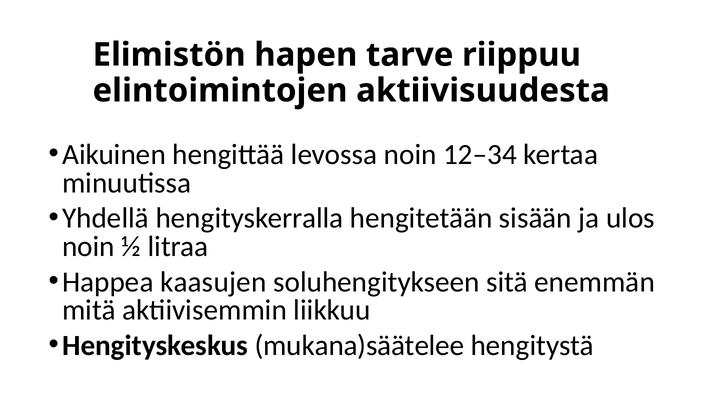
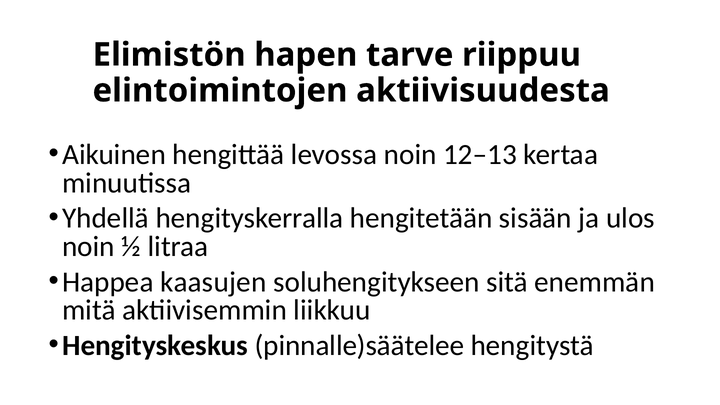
12–34: 12–34 -> 12–13
mukana)säätelee: mukana)säätelee -> pinnalle)säätelee
